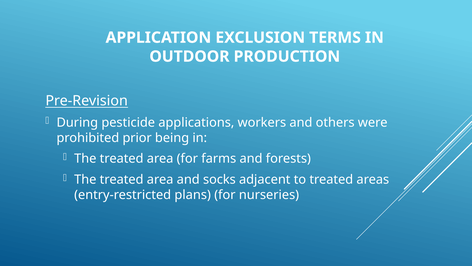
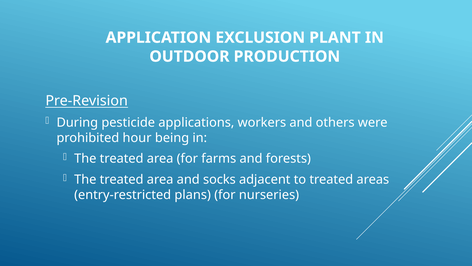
TERMS: TERMS -> PLANT
prior: prior -> hour
